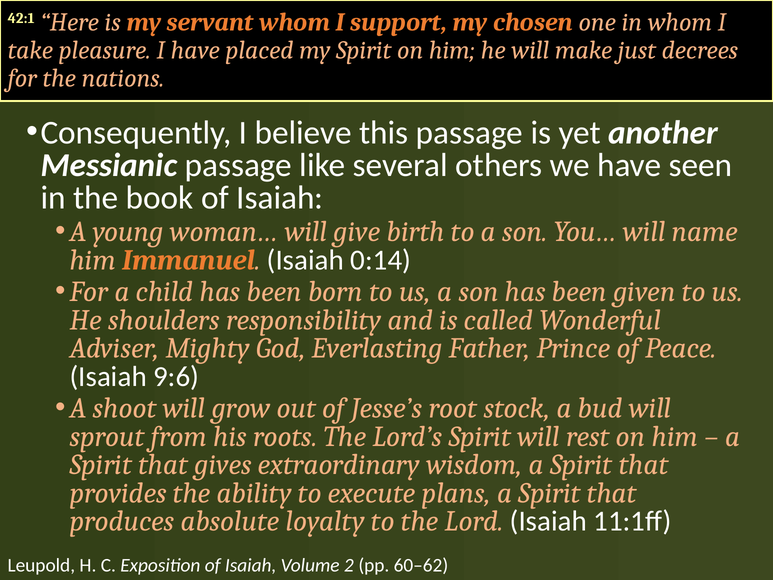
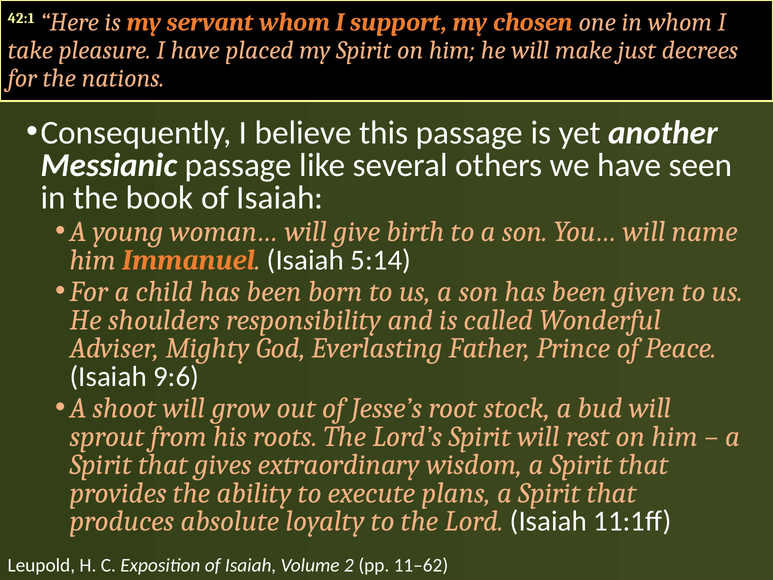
0:14: 0:14 -> 5:14
60–62: 60–62 -> 11–62
